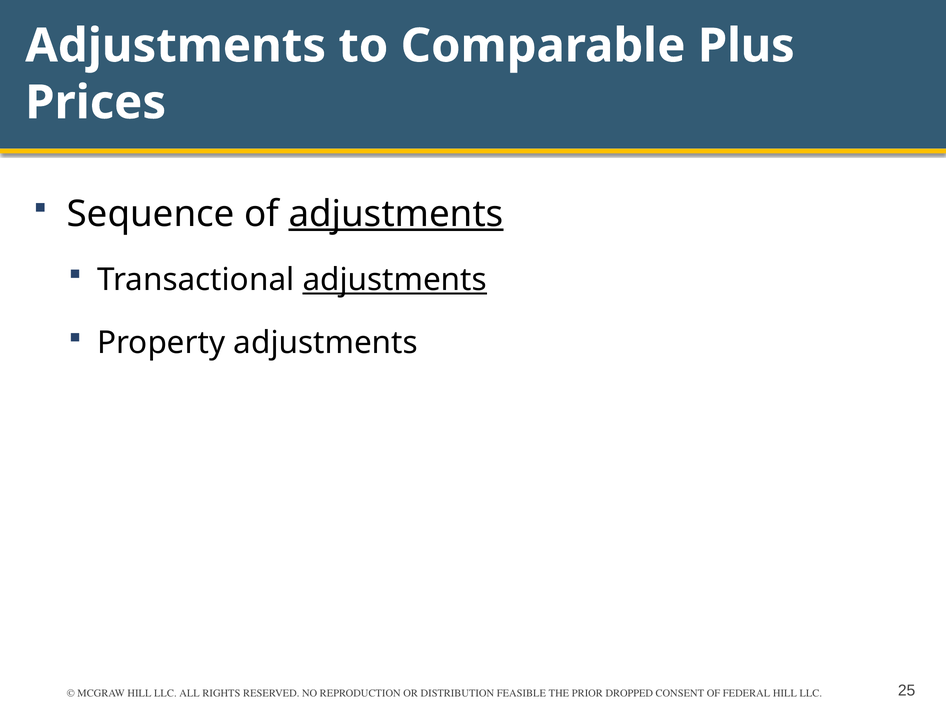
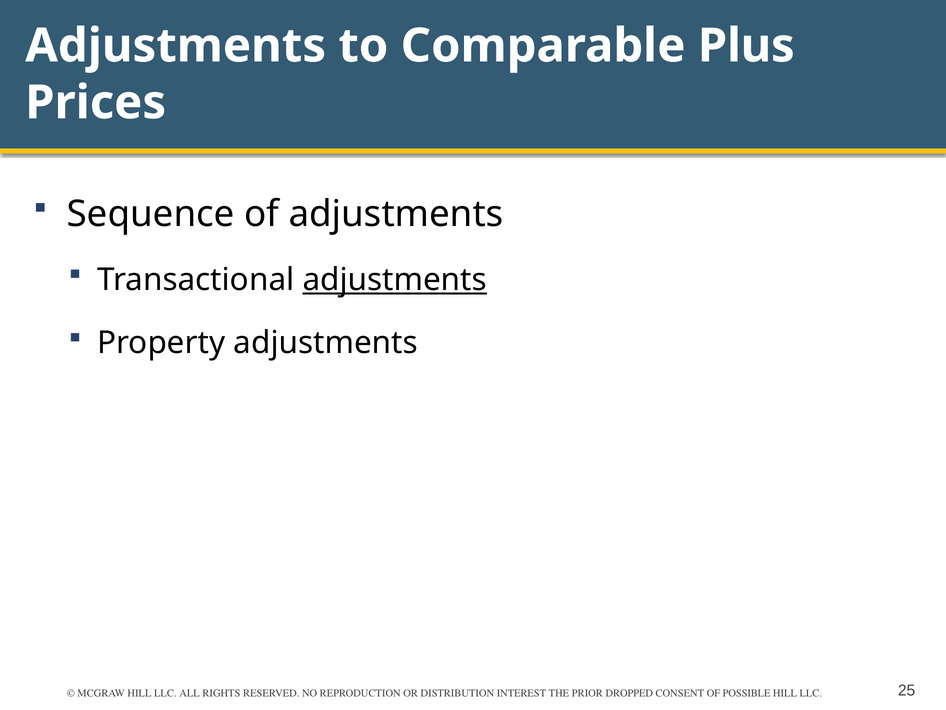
adjustments at (396, 214) underline: present -> none
FEASIBLE: FEASIBLE -> INTEREST
FEDERAL: FEDERAL -> POSSIBLE
